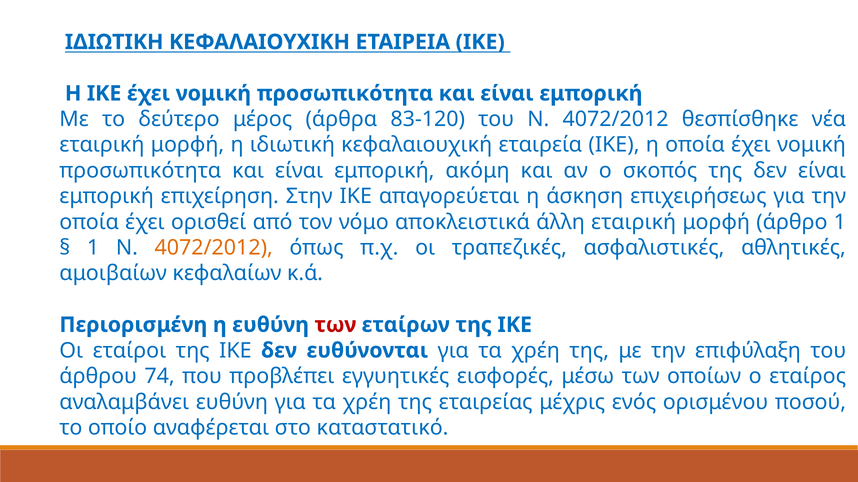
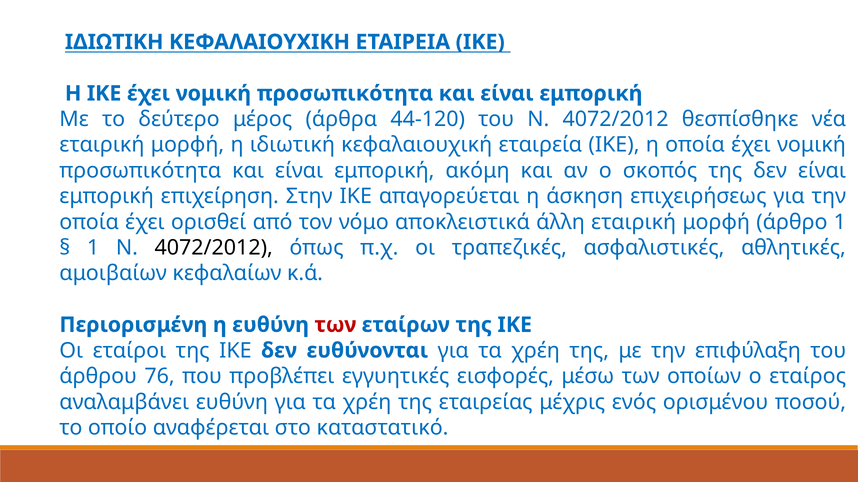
83-120: 83-120 -> 44-120
4072/2012 at (214, 248) colour: orange -> black
74: 74 -> 76
